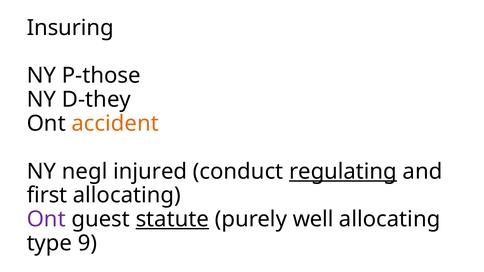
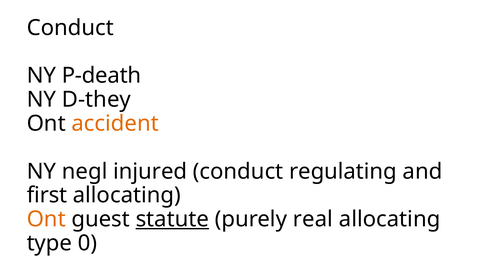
Insuring at (70, 28): Insuring -> Conduct
P-those: P-those -> P-death
regulating underline: present -> none
Ont at (46, 219) colour: purple -> orange
well: well -> real
9: 9 -> 0
